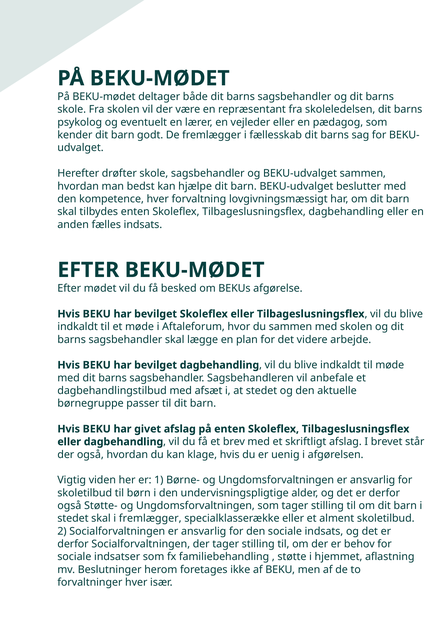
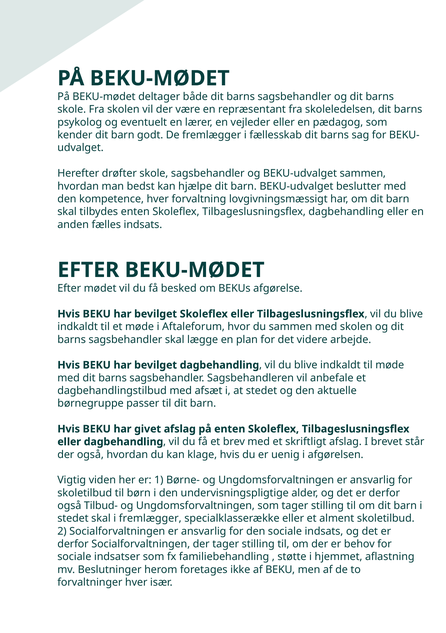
Støtte-: Støtte- -> Tilbud-
